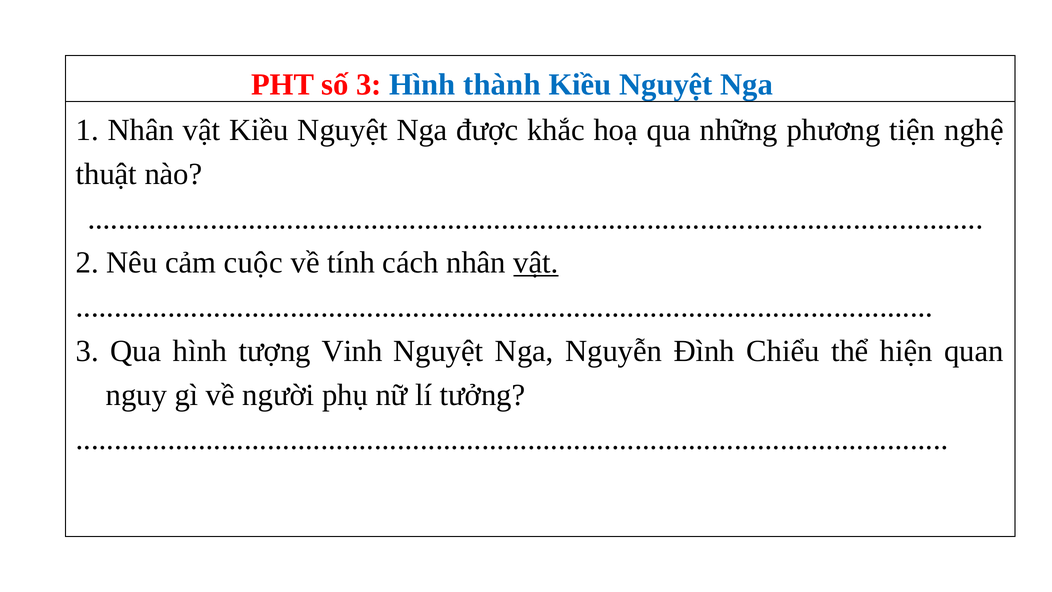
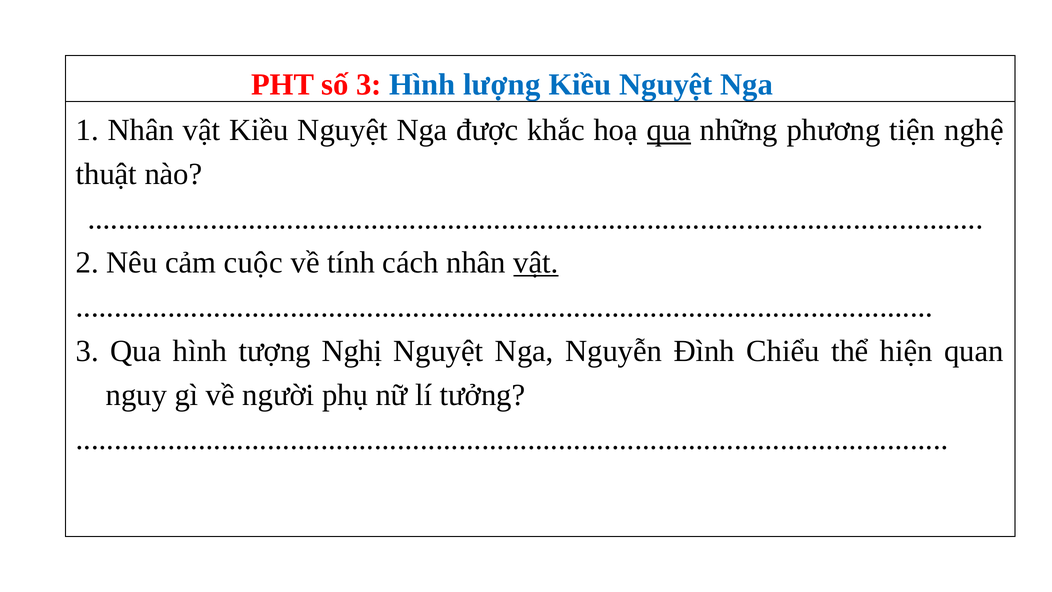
thành: thành -> lượng
qua at (669, 130) underline: none -> present
Vinh: Vinh -> Nghị
